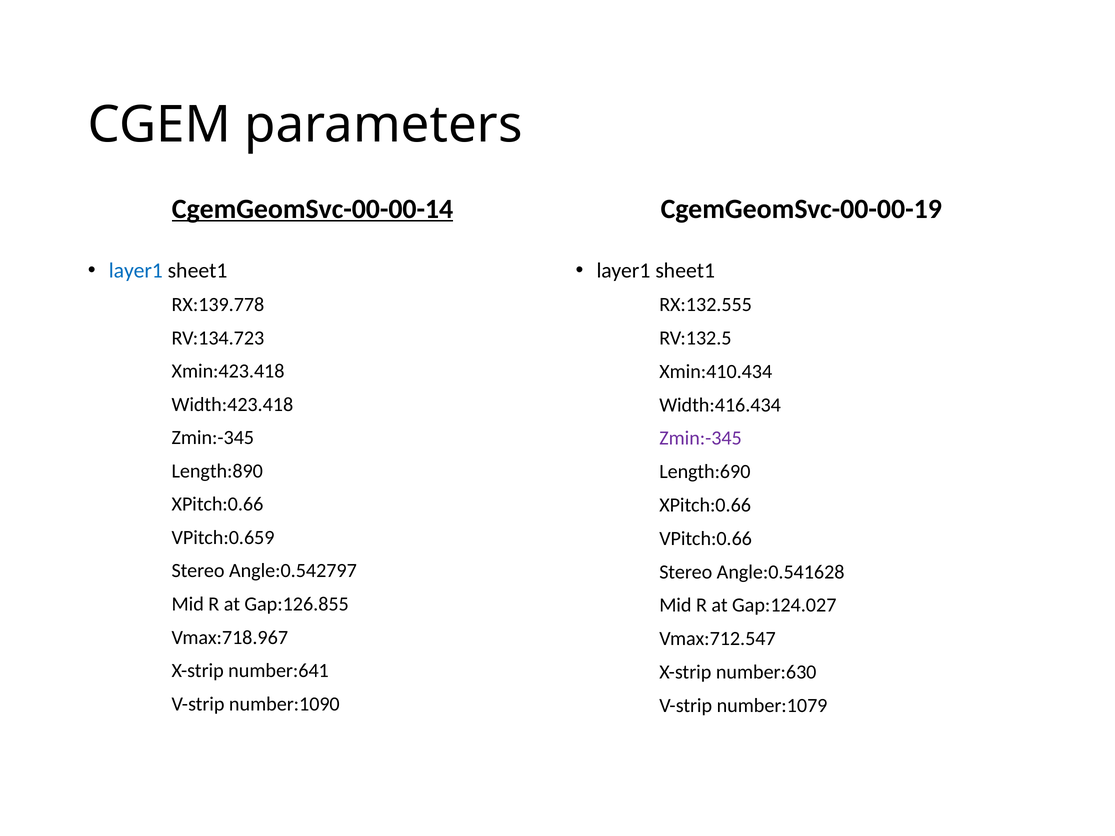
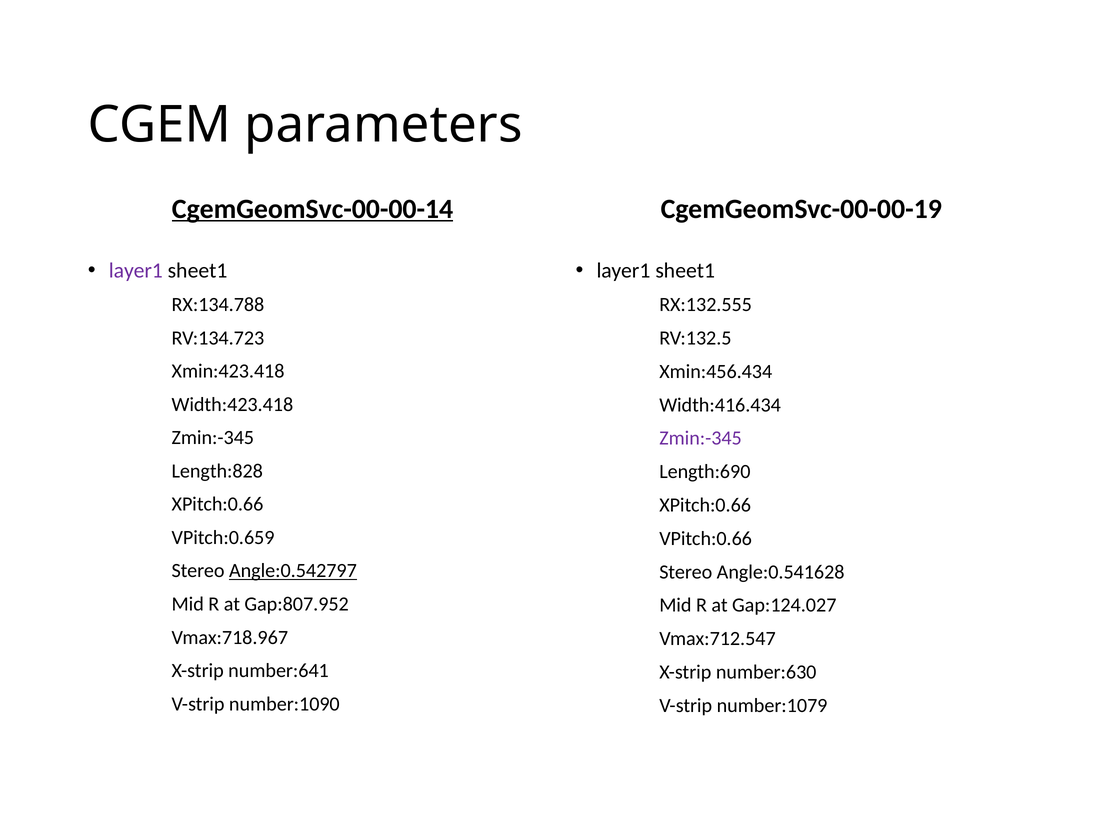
layer1 at (136, 271) colour: blue -> purple
RX:139.778: RX:139.778 -> RX:134.788
Xmin:410.434: Xmin:410.434 -> Xmin:456.434
Length:890: Length:890 -> Length:828
Angle:0.542797 underline: none -> present
Gap:126.855: Gap:126.855 -> Gap:807.952
